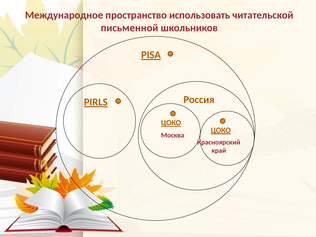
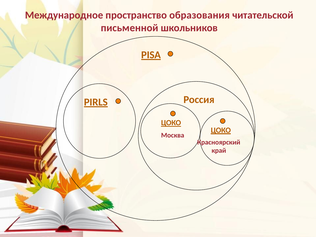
использовать: использовать -> образования
